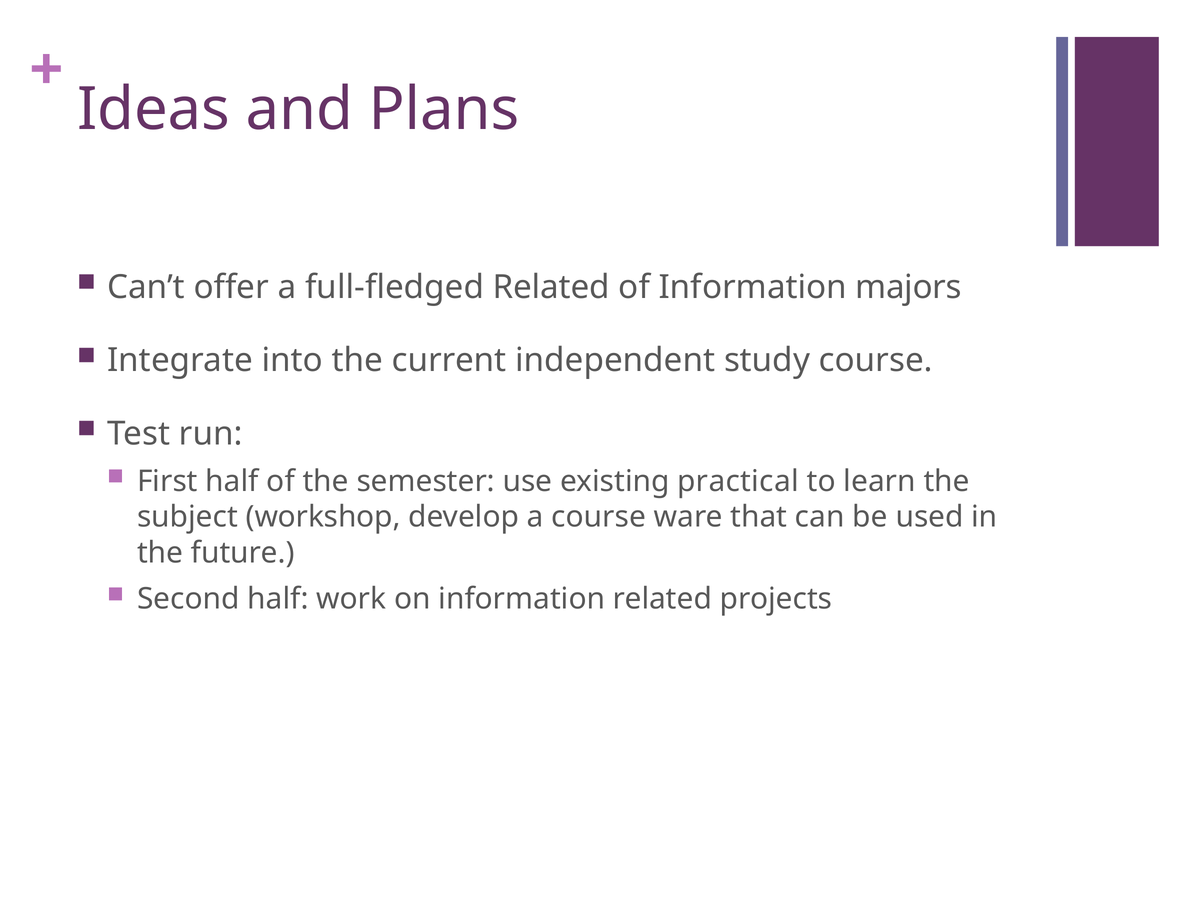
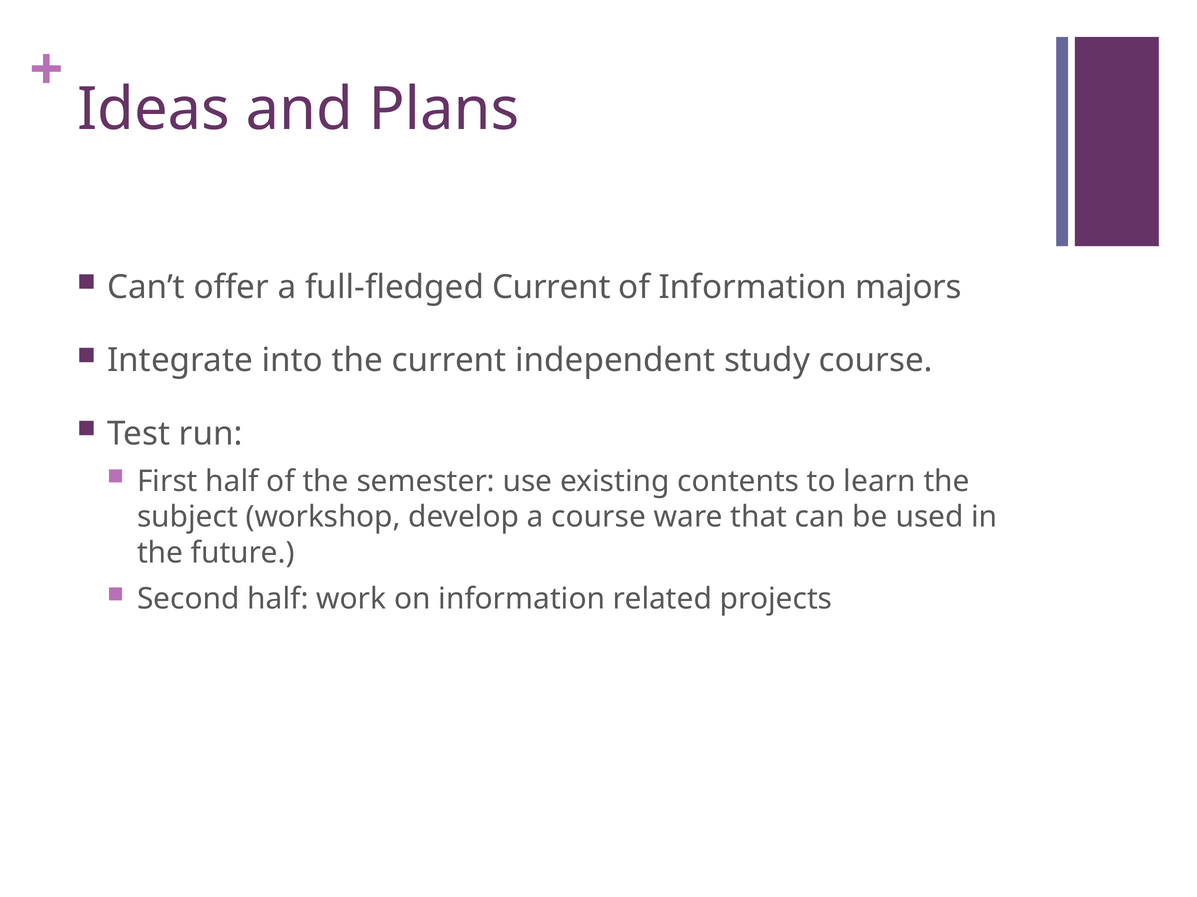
full-fledged Related: Related -> Current
practical: practical -> contents
